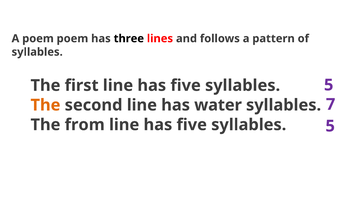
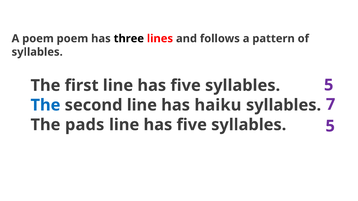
The at (45, 105) colour: orange -> blue
water: water -> haiku
from: from -> pads
